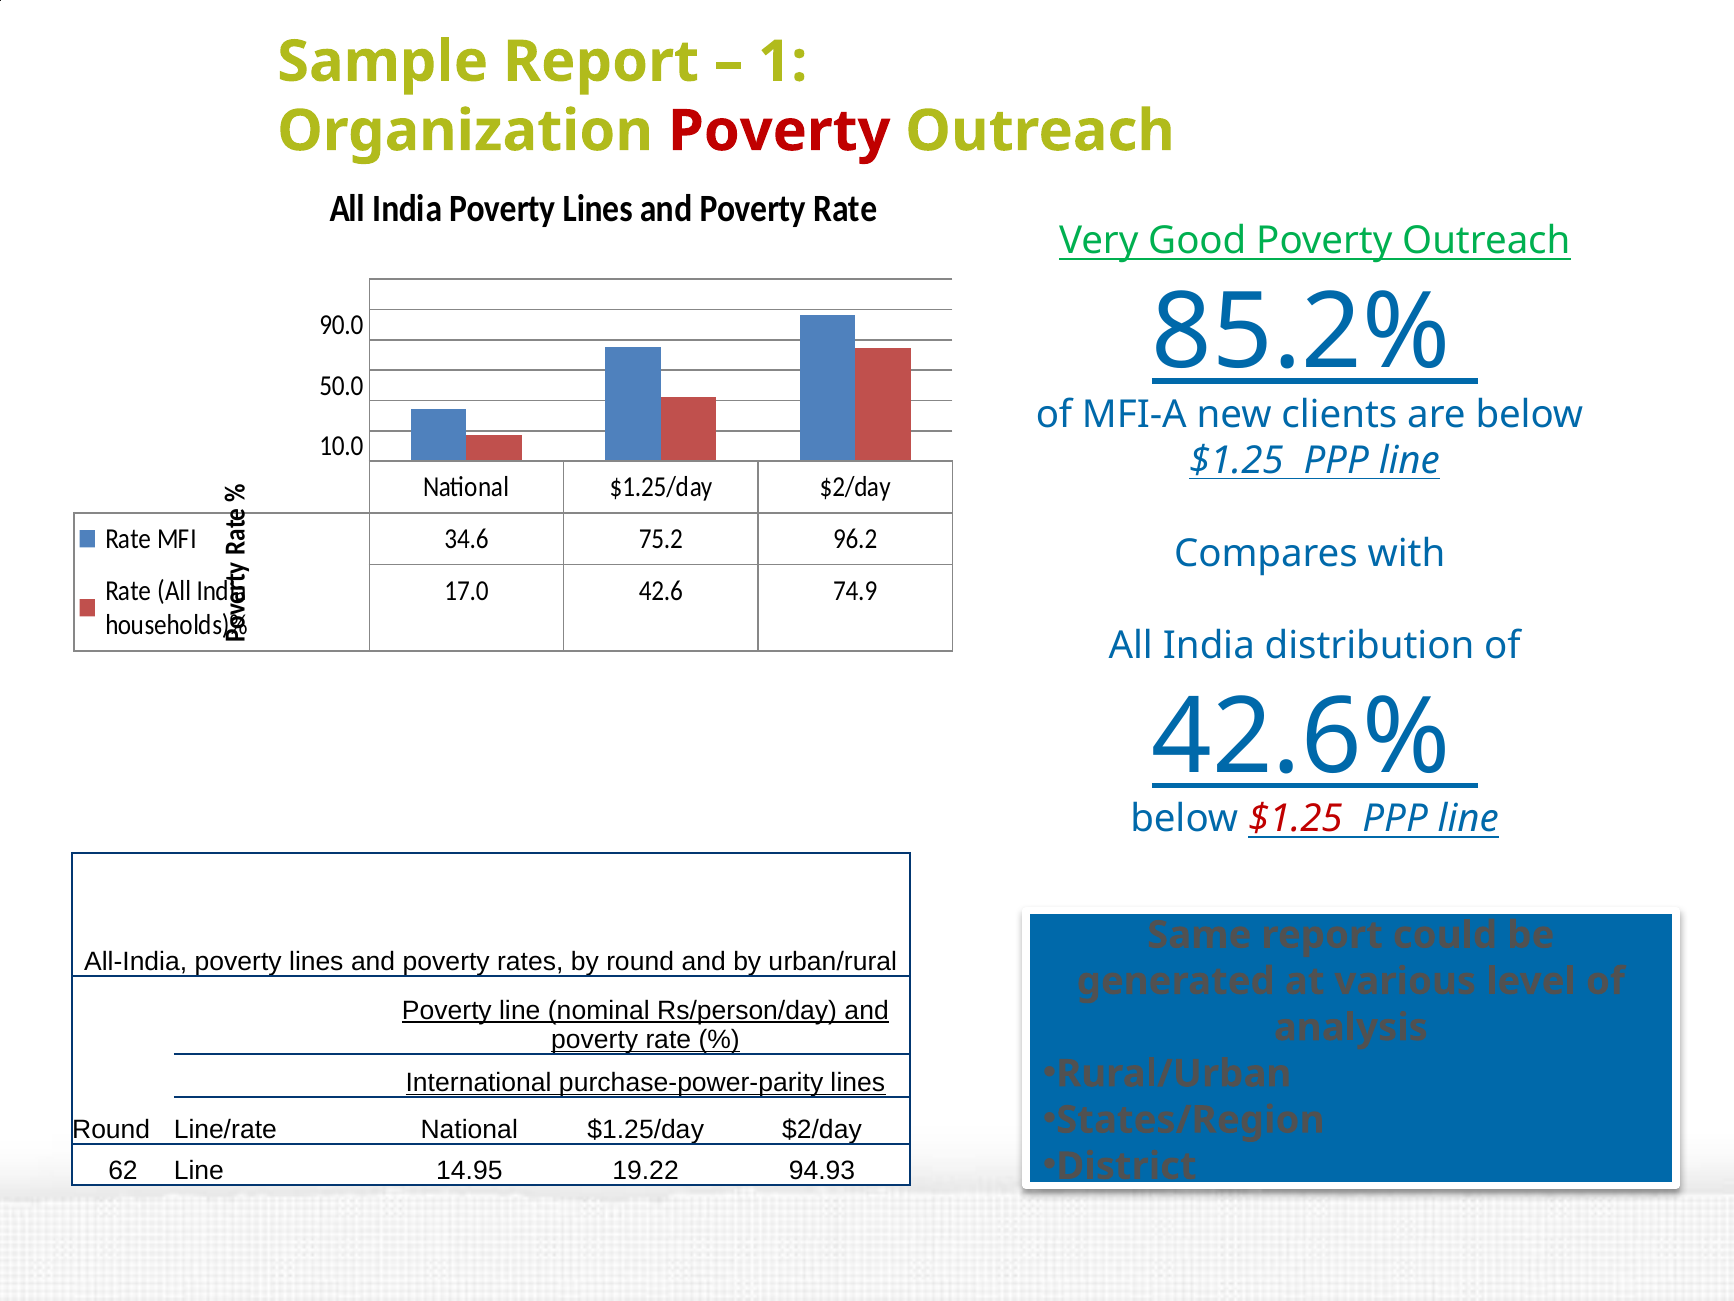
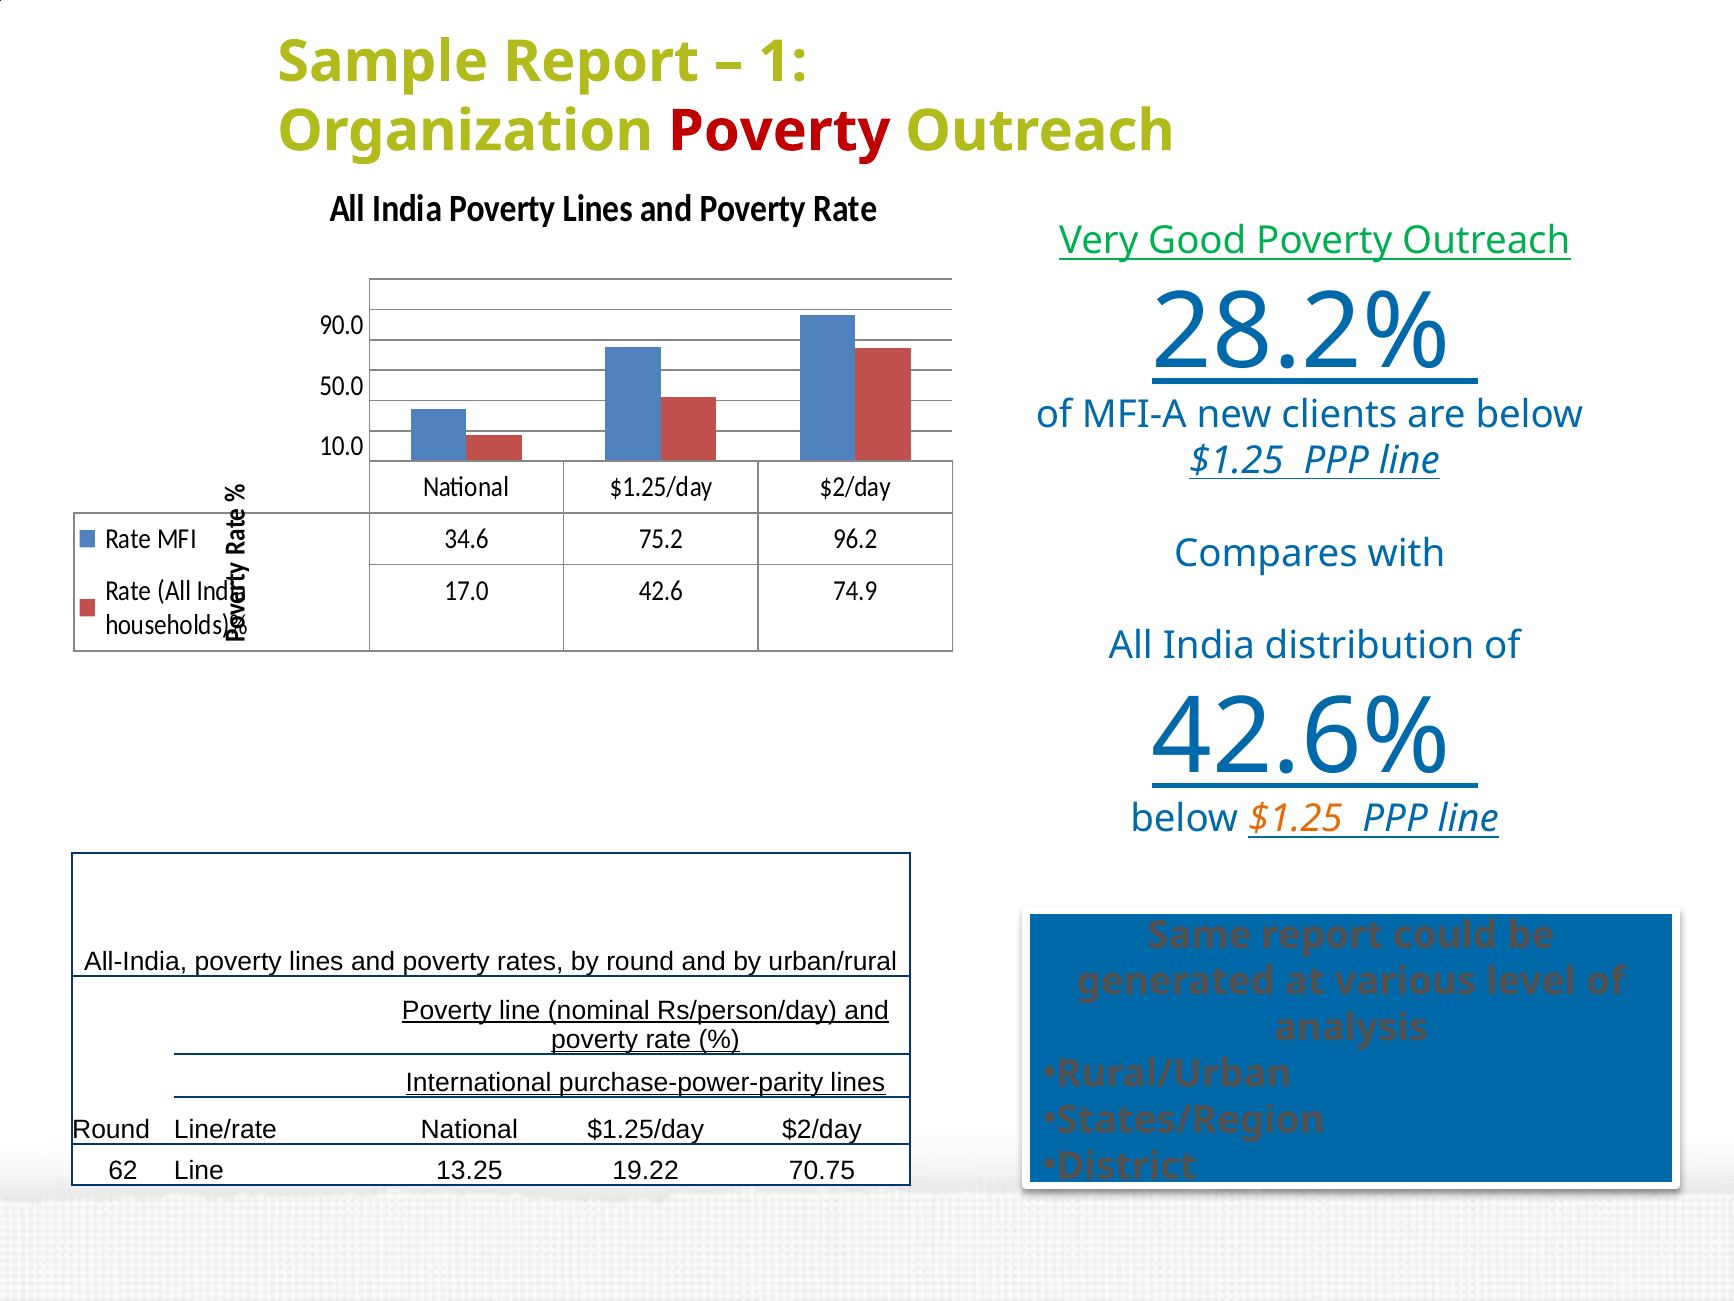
85.2%: 85.2% -> 28.2%
$1.25 at (1295, 819) colour: red -> orange
14.95: 14.95 -> 13.25
94.93: 94.93 -> 70.75
